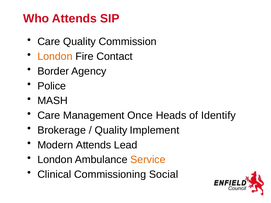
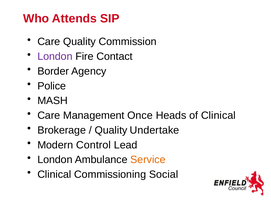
London at (55, 57) colour: orange -> purple
of Identify: Identify -> Clinical
Implement: Implement -> Undertake
Modern Attends: Attends -> Control
